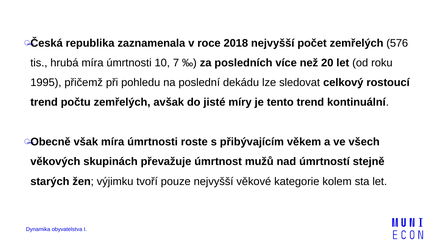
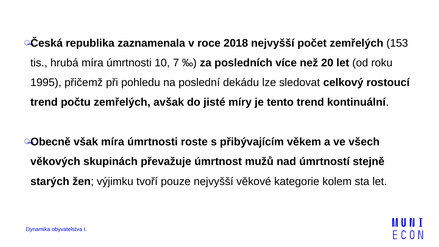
576: 576 -> 153
